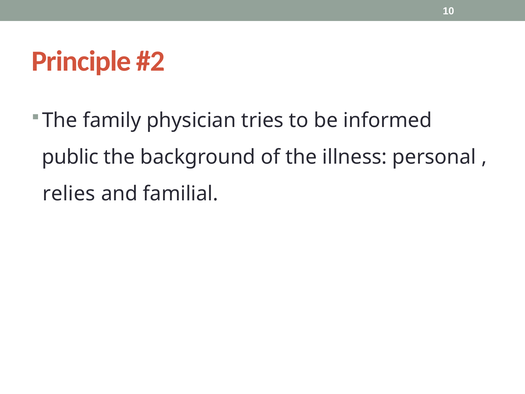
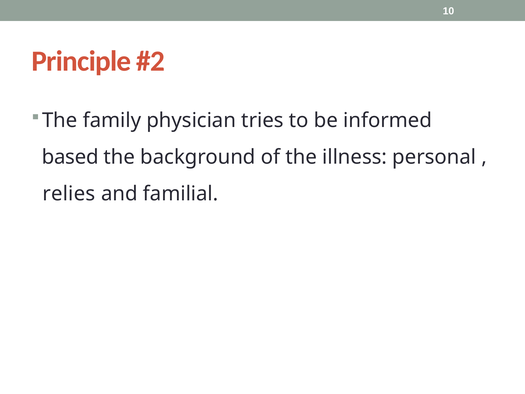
public: public -> based
